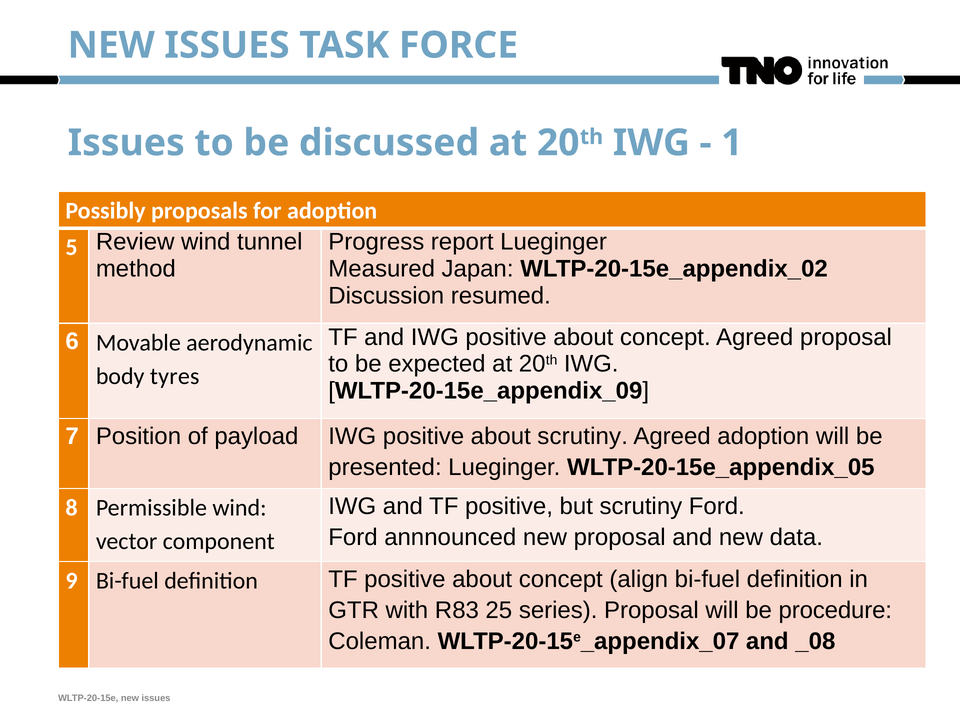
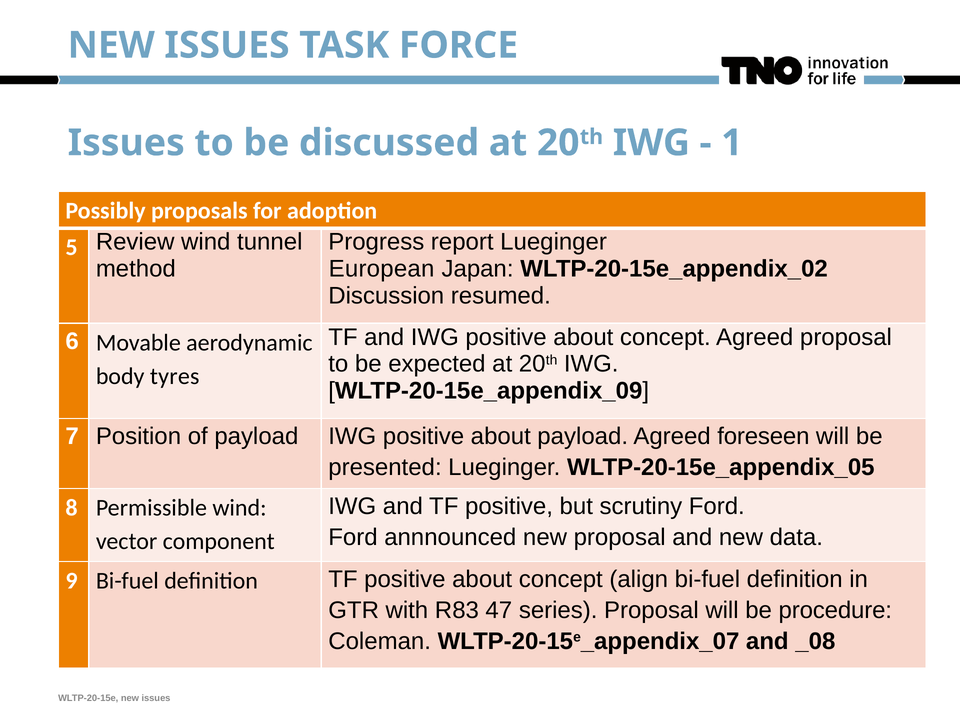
Measured: Measured -> European
about scrutiny: scrutiny -> payload
Agreed adoption: adoption -> foreseen
25: 25 -> 47
